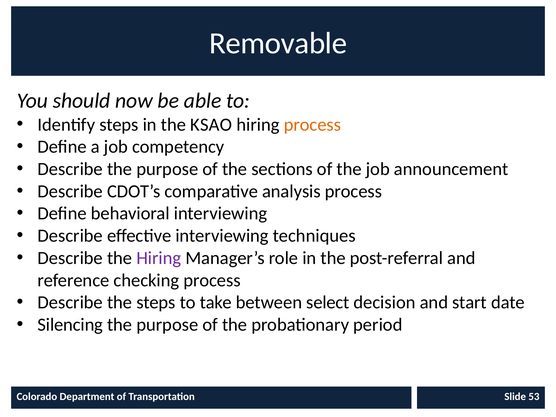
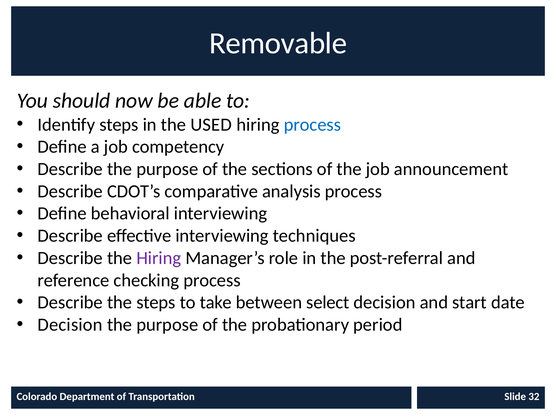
KSAO: KSAO -> USED
process at (312, 125) colour: orange -> blue
Silencing at (70, 325): Silencing -> Decision
53: 53 -> 32
